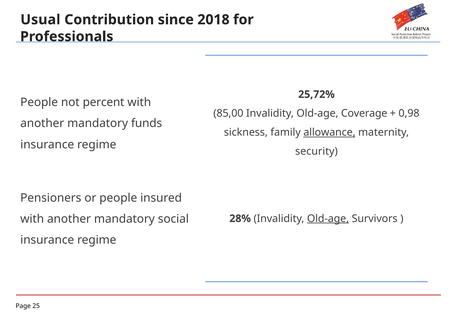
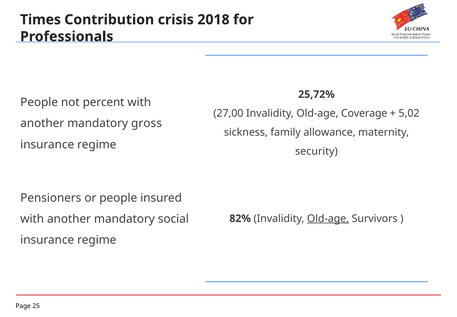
Usual: Usual -> Times
since: since -> crisis
85,00: 85,00 -> 27,00
0,98: 0,98 -> 5,02
funds: funds -> gross
allowance underline: present -> none
28%: 28% -> 82%
